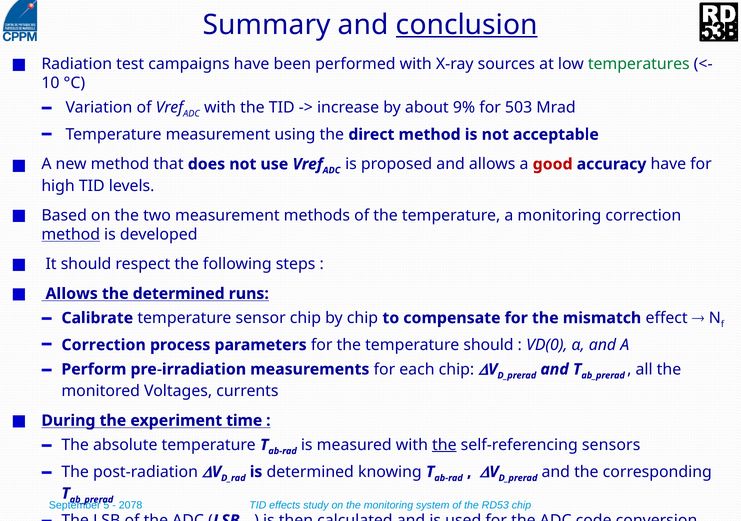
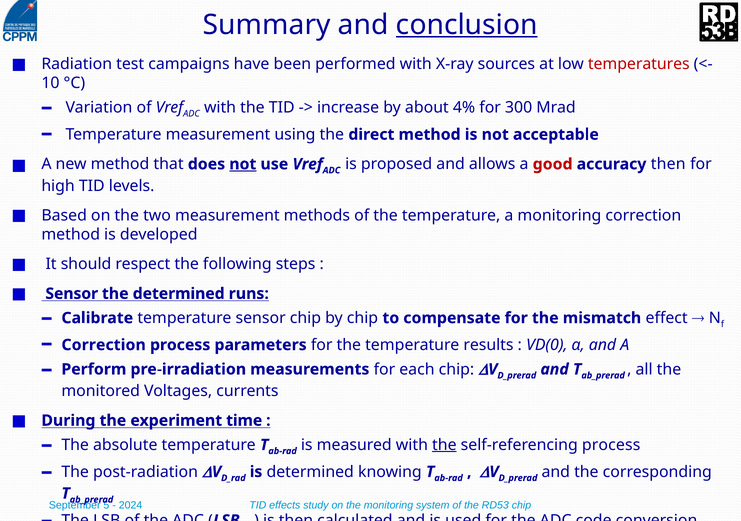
temperatures colour: green -> red
9%: 9% -> 4%
503: 503 -> 300
not at (243, 164) underline: none -> present
accuracy have: have -> then
method at (71, 235) underline: present -> none
Allows at (72, 294): Allows -> Sensor
temperature should: should -> results
self-referencing sensors: sensors -> process
2078: 2078 -> 2024
